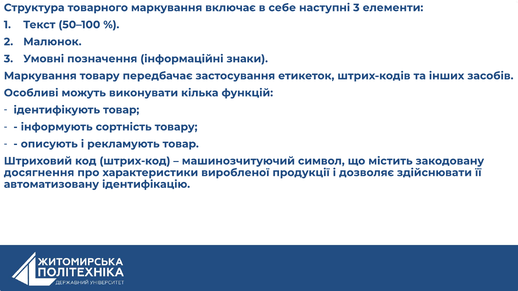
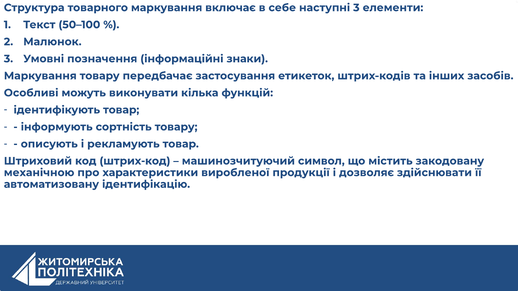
досягнення: досягнення -> механічною
